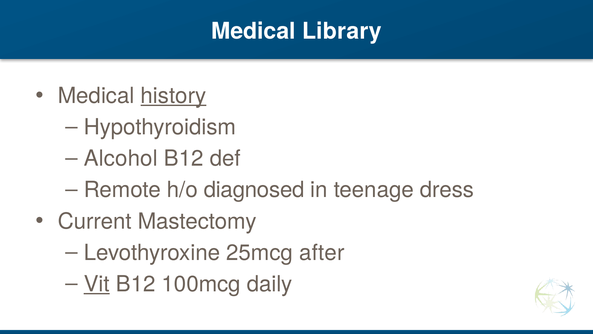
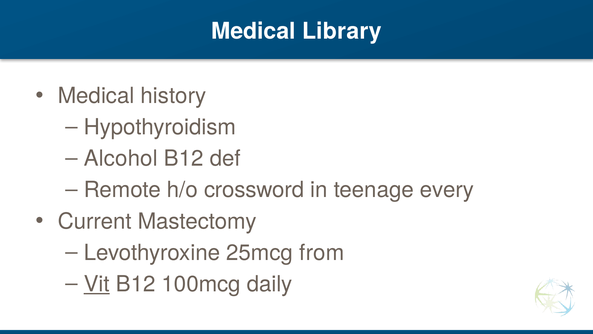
history underline: present -> none
diagnosed: diagnosed -> crossword
dress: dress -> every
after: after -> from
